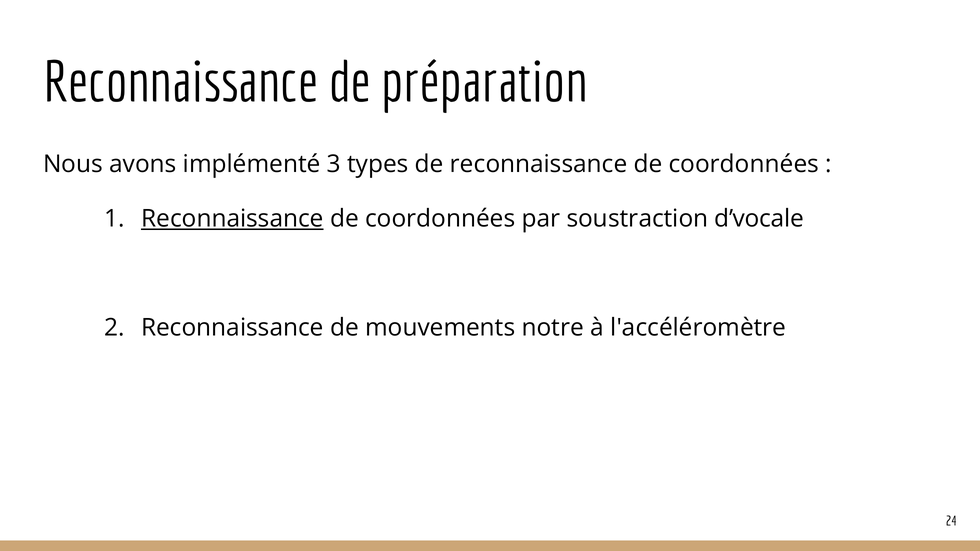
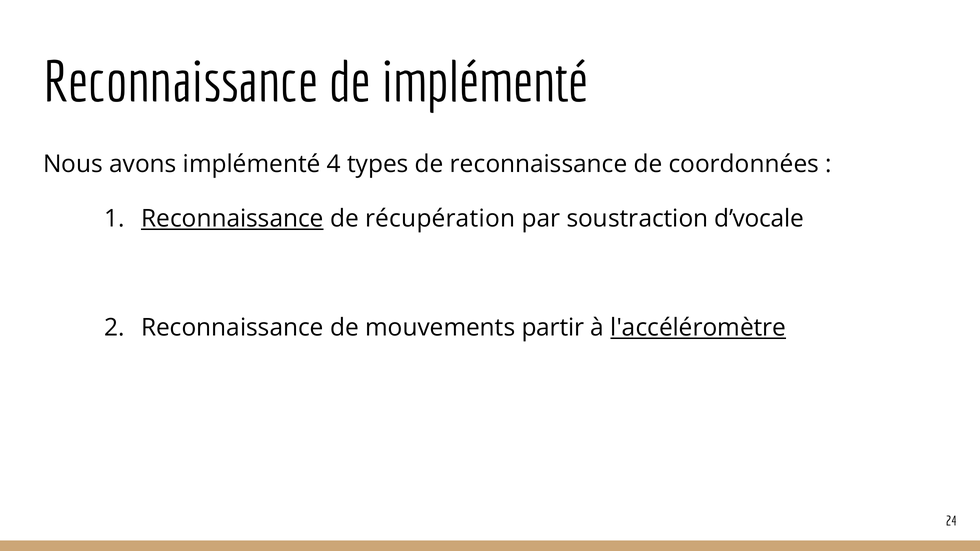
de préparation: préparation -> implémenté
3: 3 -> 4
coordonnées at (440, 219): coordonnées -> récupération
notre: notre -> partir
l'accéléromètre underline: none -> present
